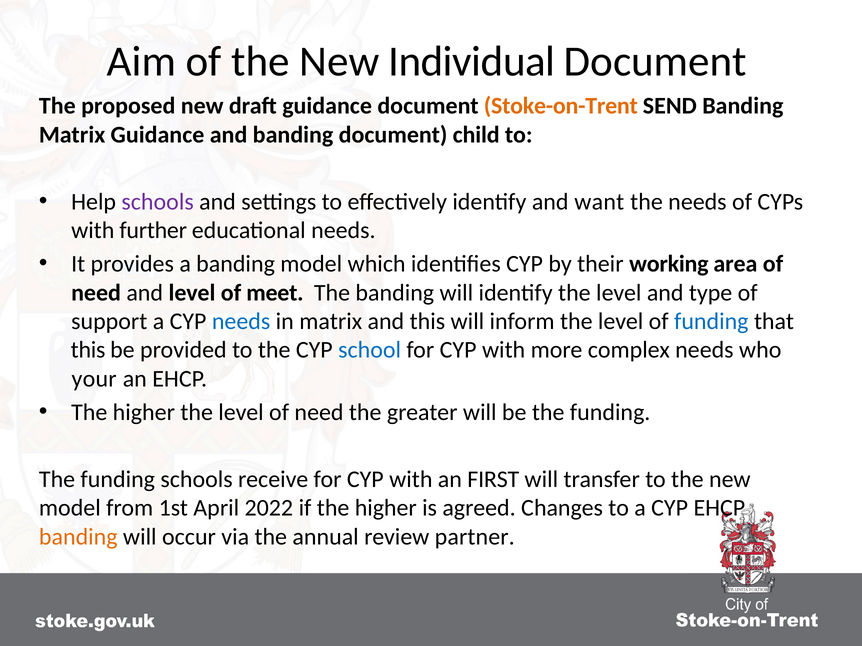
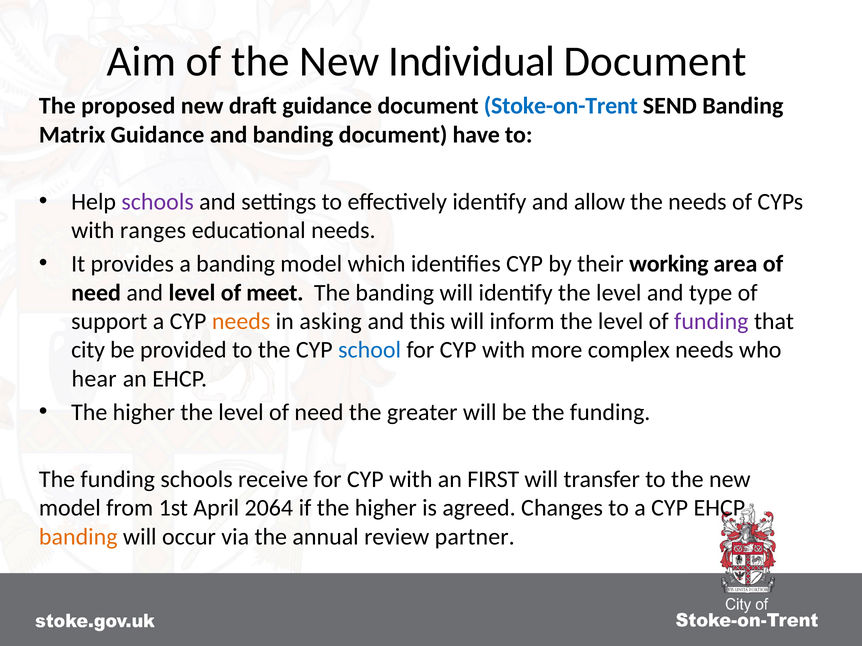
Stoke-on-Trent colour: orange -> blue
child: child -> have
want: want -> allow
further: further -> ranges
needs at (241, 322) colour: blue -> orange
in matrix: matrix -> asking
funding at (711, 322) colour: blue -> purple
this at (88, 350): this -> city
your: your -> hear
2022: 2022 -> 2064
